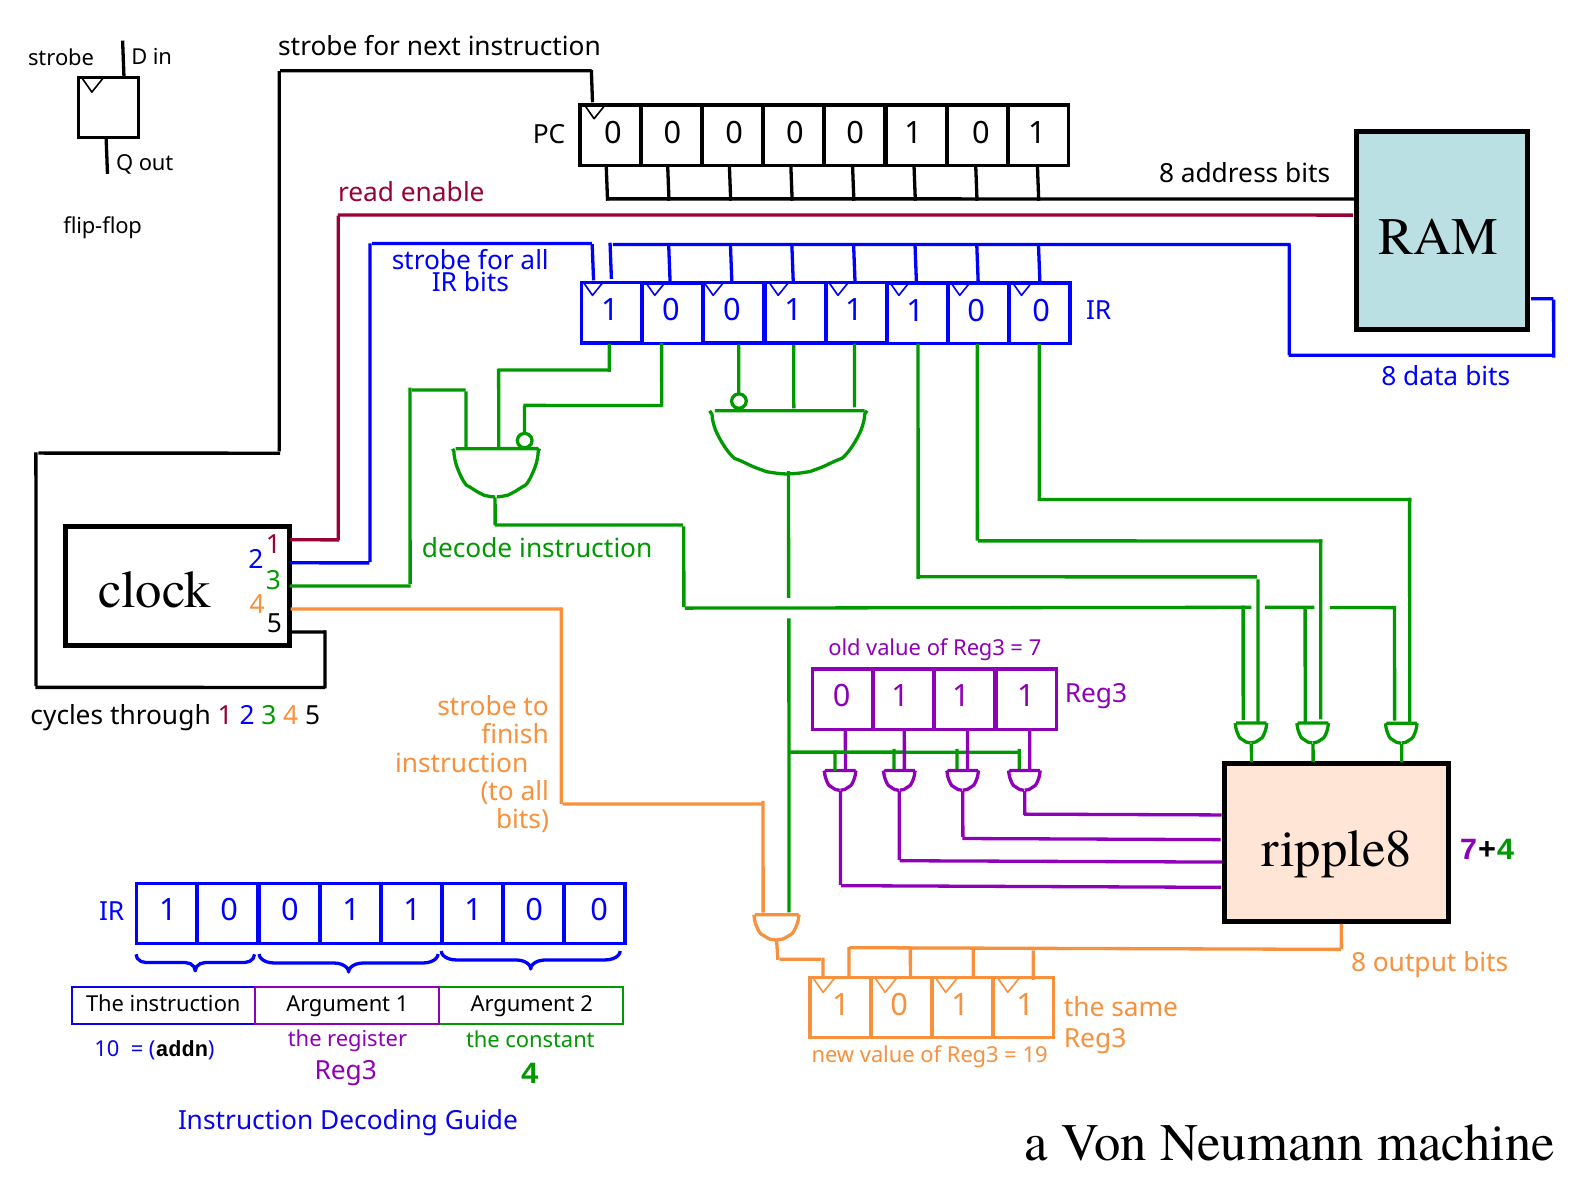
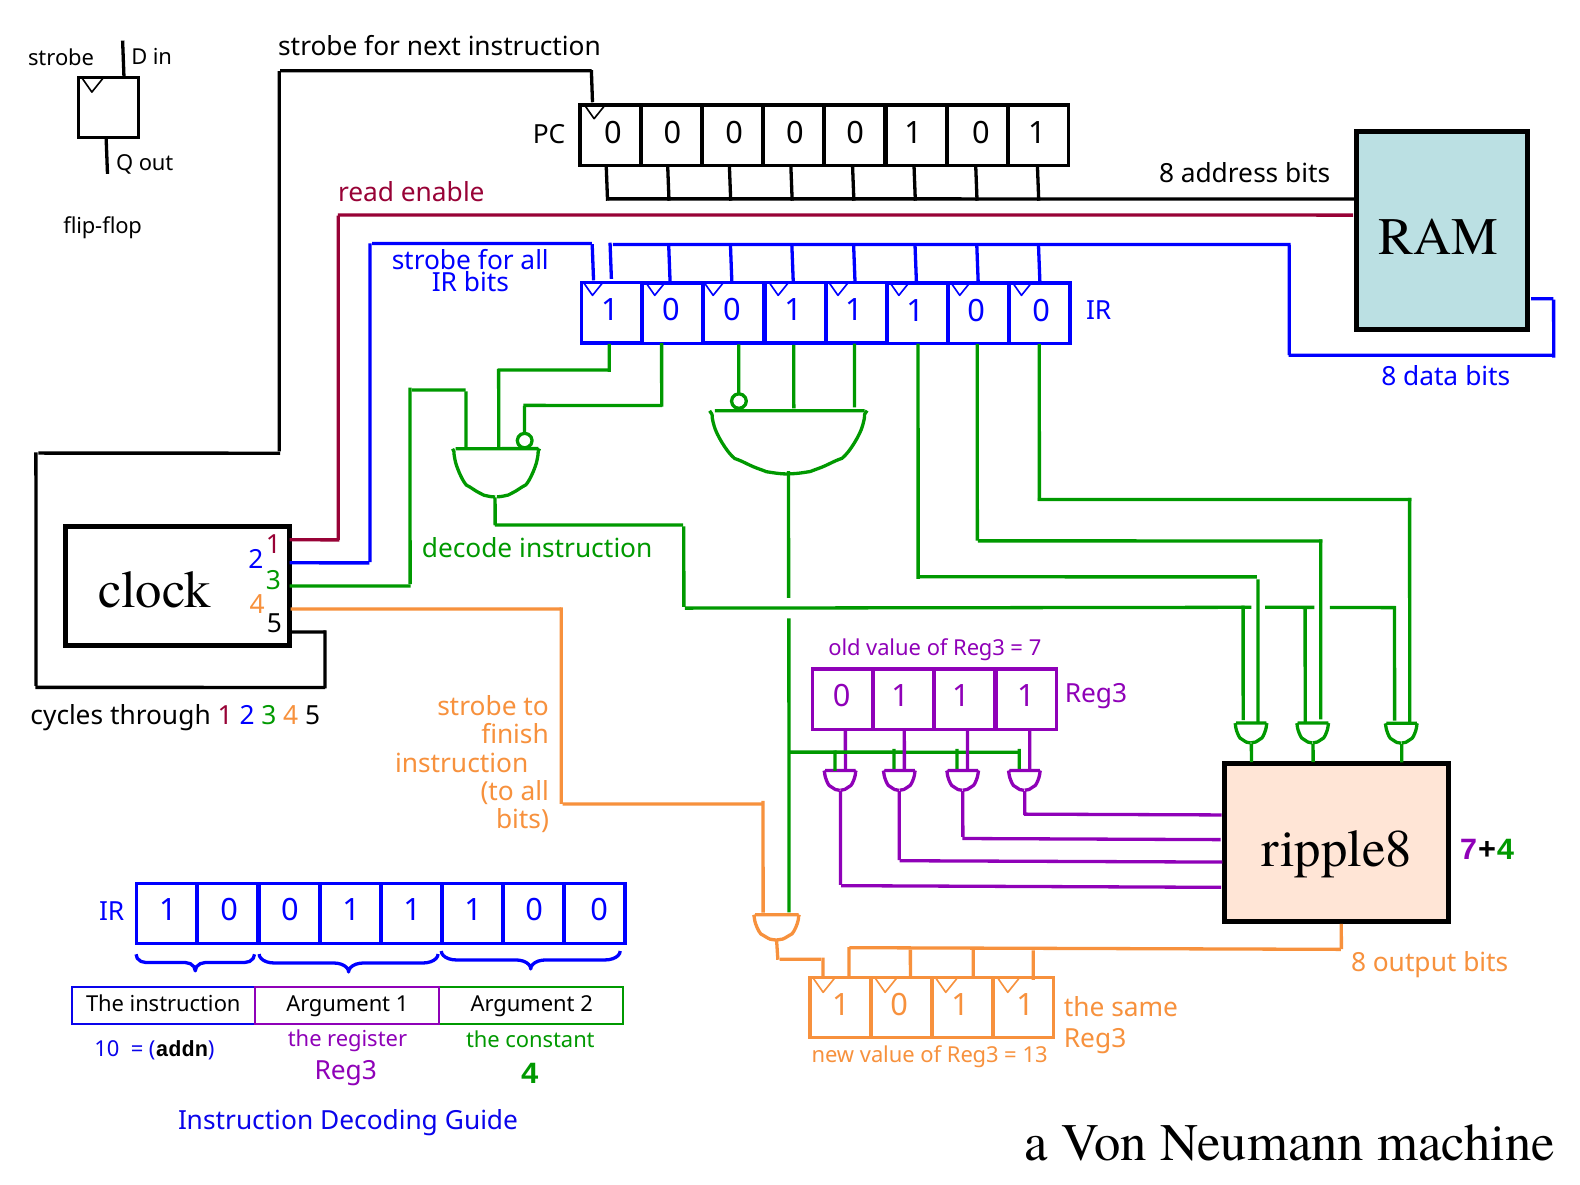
19: 19 -> 13
